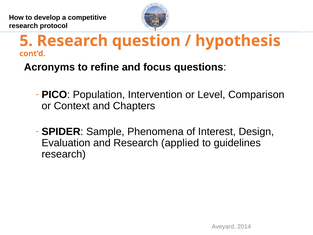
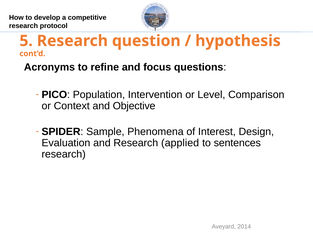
Chapters: Chapters -> Objective
guidelines: guidelines -> sentences
